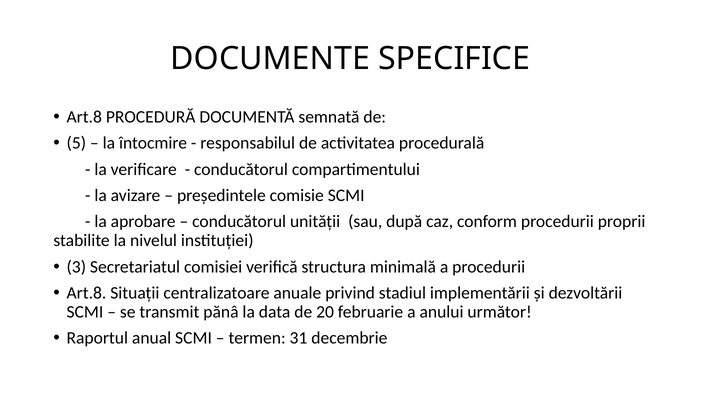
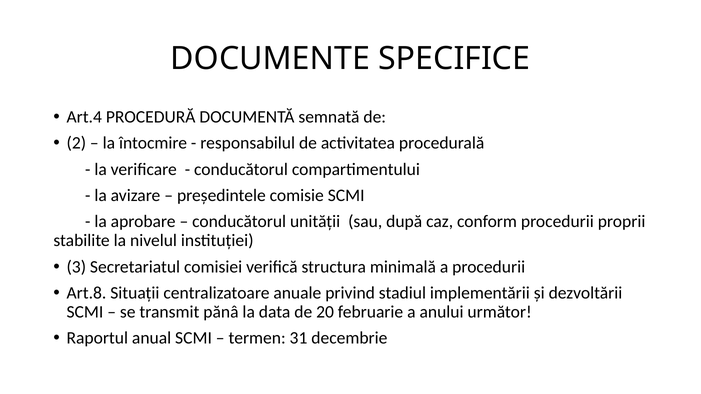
Art.8 at (84, 117): Art.8 -> Art.4
5: 5 -> 2
